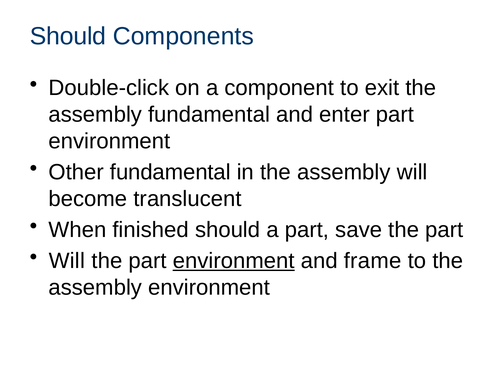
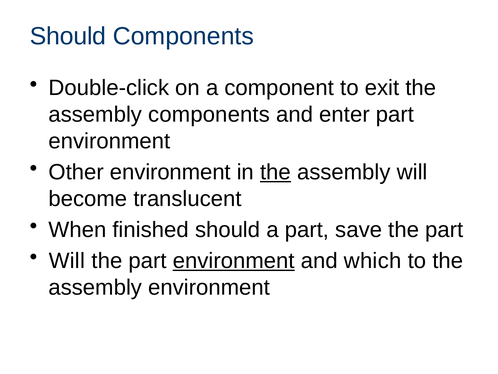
assembly fundamental: fundamental -> components
Other fundamental: fundamental -> environment
the at (276, 172) underline: none -> present
frame: frame -> which
